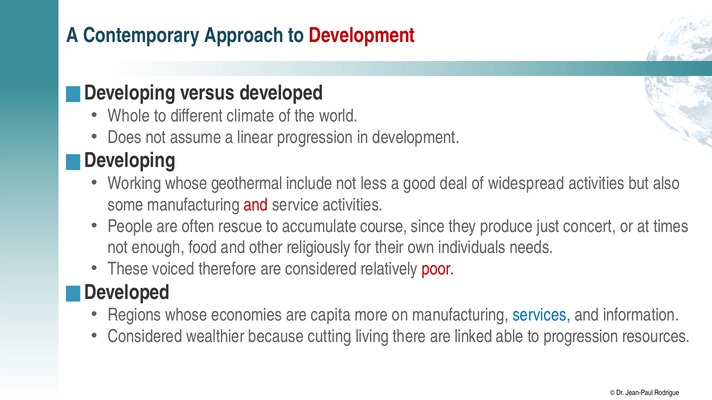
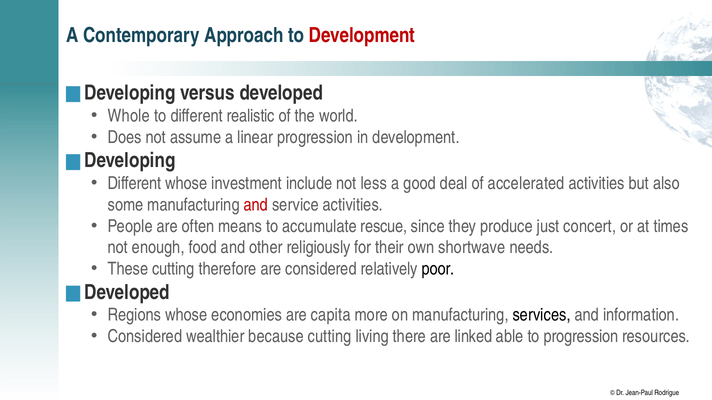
climate: climate -> realistic
Working at (134, 184): Working -> Different
geothermal: geothermal -> investment
widespread: widespread -> accelerated
rescue: rescue -> means
course: course -> rescue
individuals: individuals -> shortwave
These voiced: voiced -> cutting
poor colour: red -> black
services colour: blue -> black
